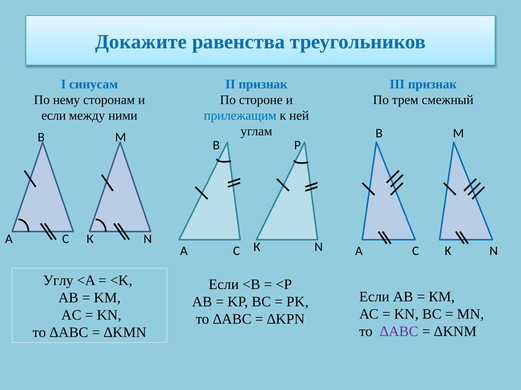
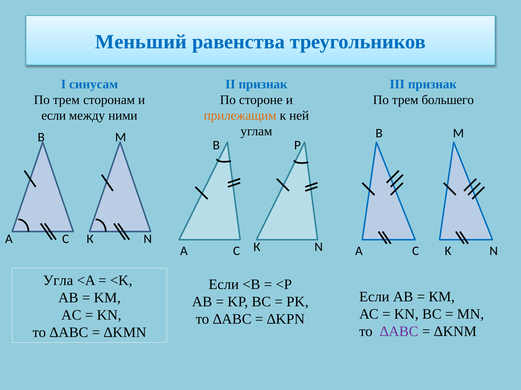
Докажите: Докажите -> Меньший
нему at (66, 100): нему -> трем
смежный: смежный -> большего
прилежащим colour: blue -> orange
Углу: Углу -> Угла
